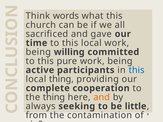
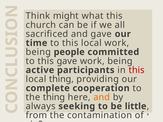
words: words -> might
willing: willing -> people
this pure: pure -> gave
this at (137, 70) colour: blue -> red
